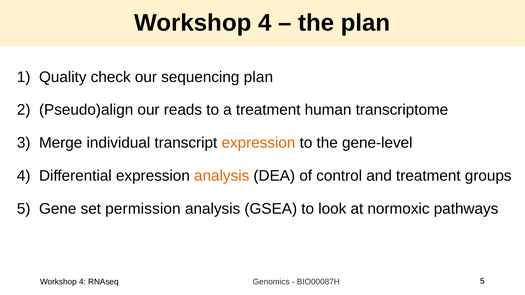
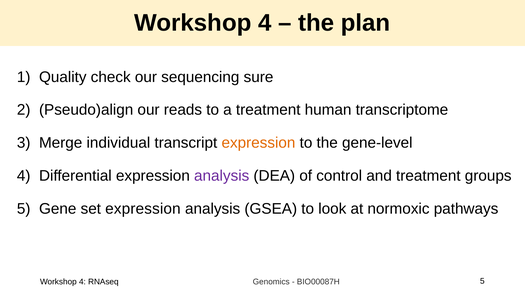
sequencing plan: plan -> sure
analysis at (222, 176) colour: orange -> purple
set permission: permission -> expression
